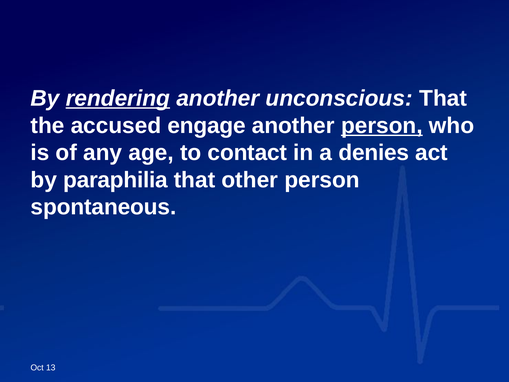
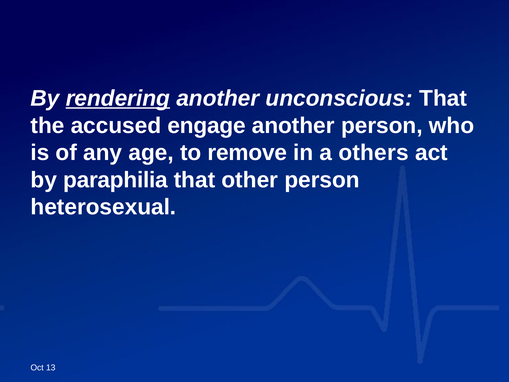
person at (382, 125) underline: present -> none
contact: contact -> remove
denies: denies -> others
spontaneous: spontaneous -> heterosexual
